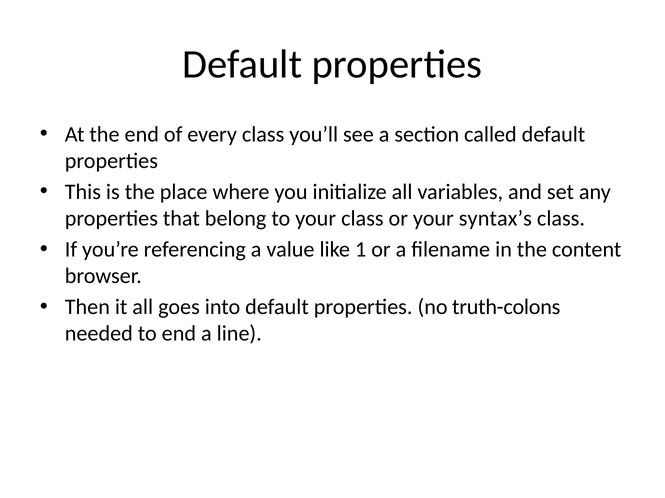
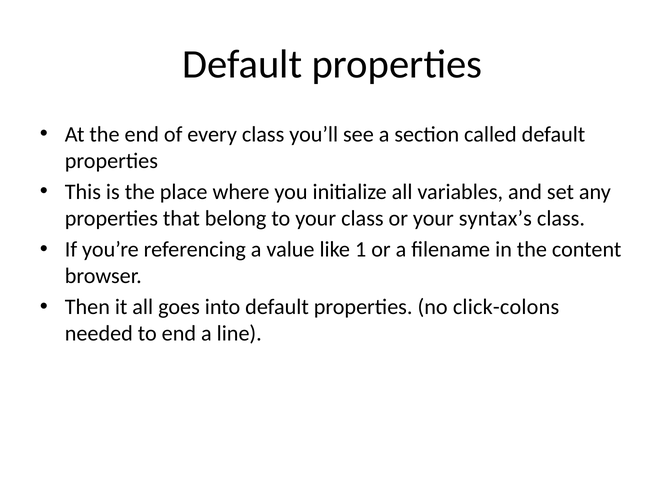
truth-colons: truth-colons -> click-colons
